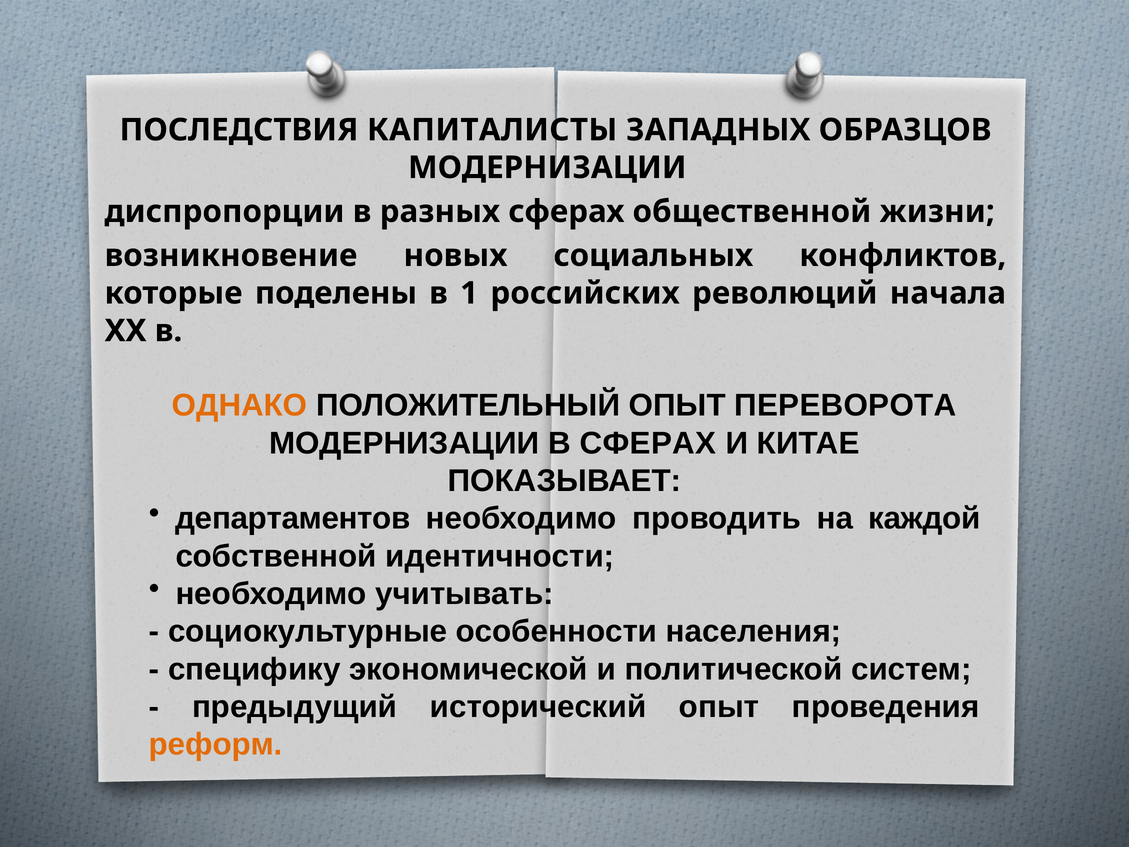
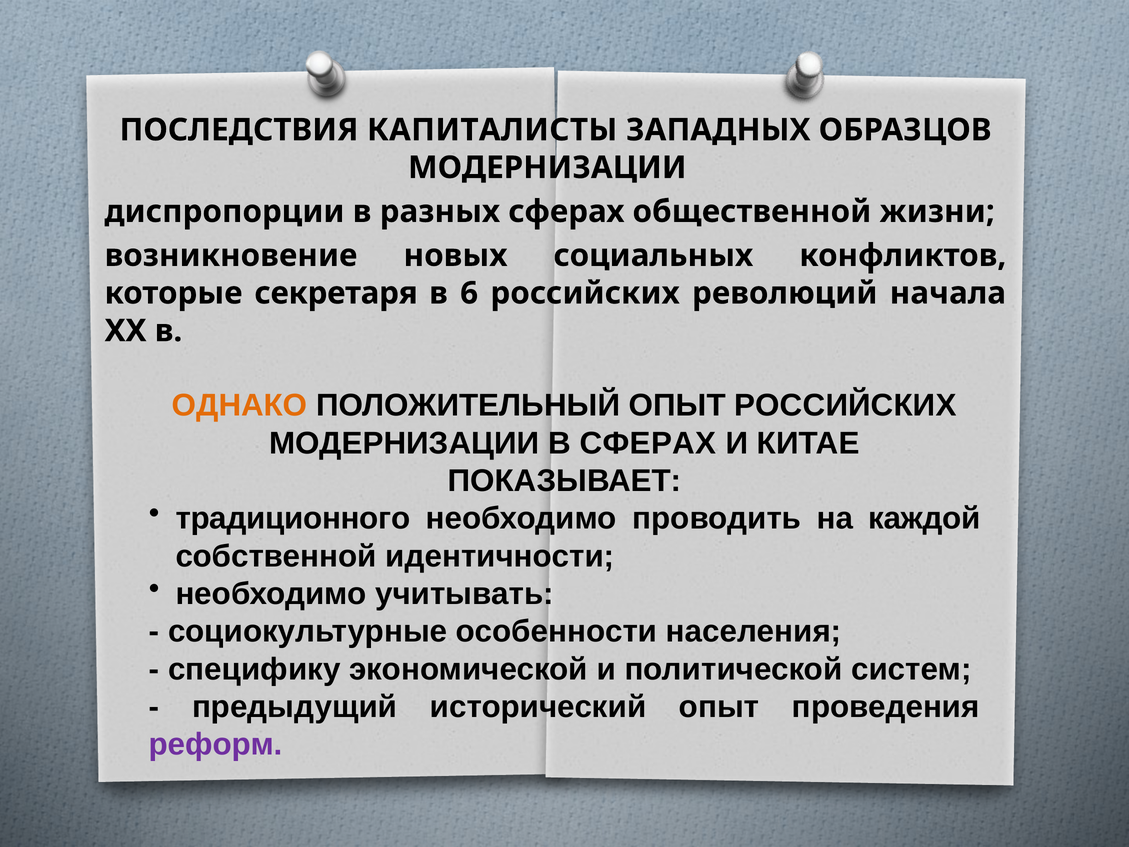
поделены: поделены -> секретаря
1: 1 -> 6
ОПЫТ ПЕРЕВОРОТА: ПЕРЕВОРОТА -> РОССИЙСКИХ
департаментов: департаментов -> традиционного
реформ colour: orange -> purple
